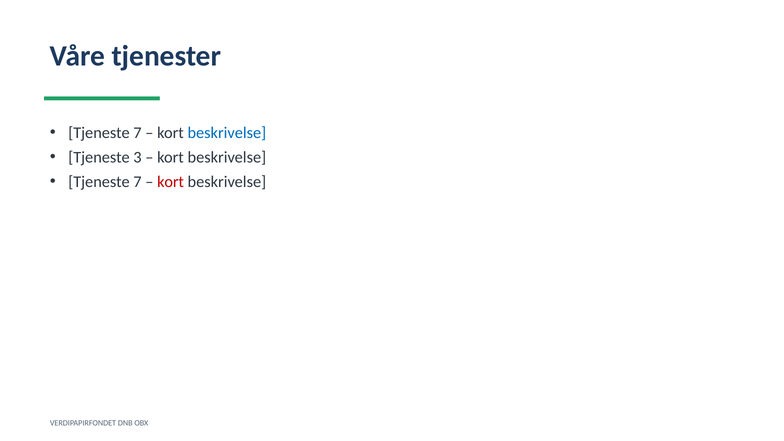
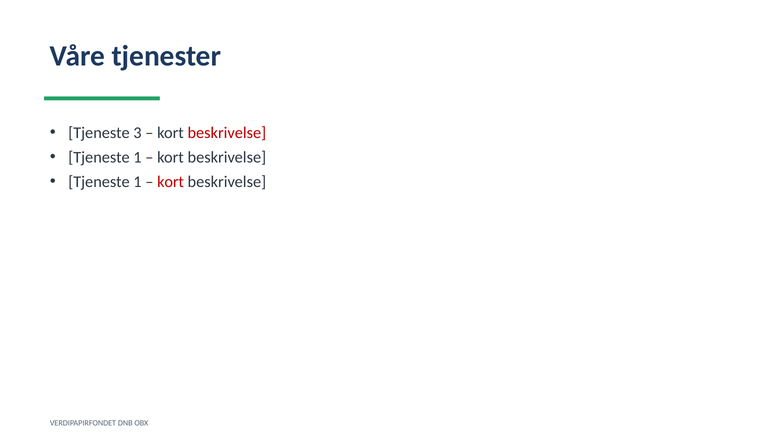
7 at (137, 133): 7 -> 3
beskrivelse at (227, 133) colour: blue -> red
3 at (137, 157): 3 -> 1
7 at (137, 182): 7 -> 1
